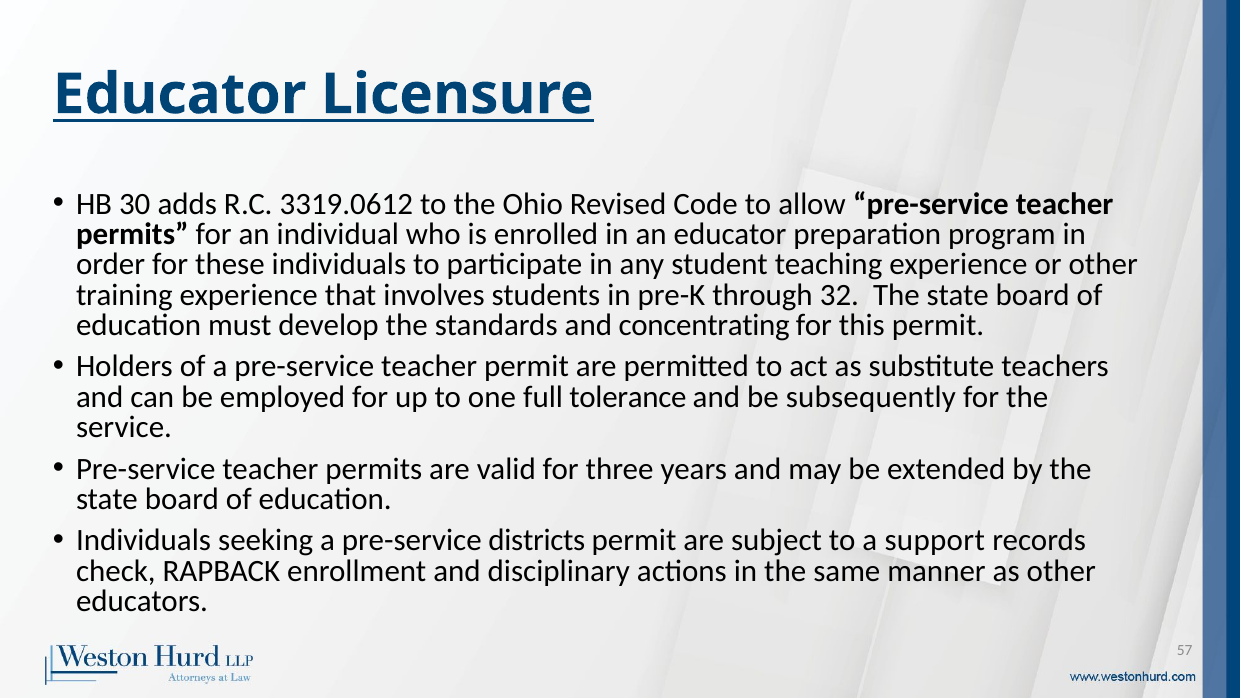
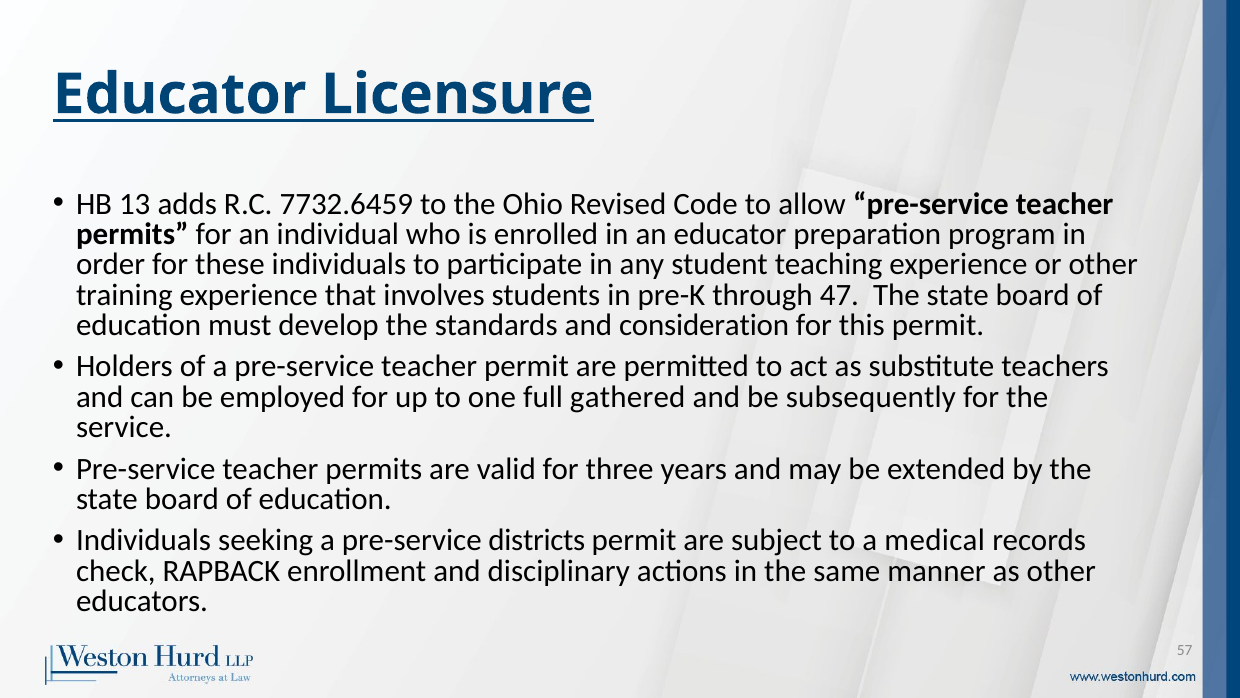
30: 30 -> 13
3319.0612: 3319.0612 -> 7732.6459
32: 32 -> 47
concentrating: concentrating -> consideration
tolerance: tolerance -> gathered
support: support -> medical
